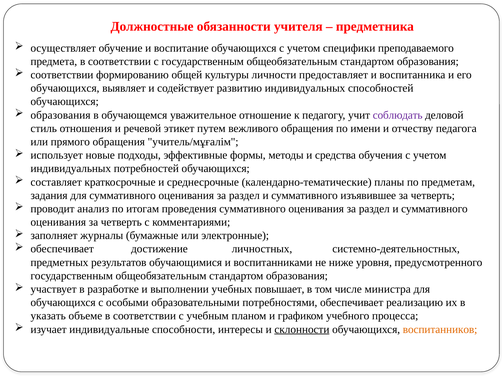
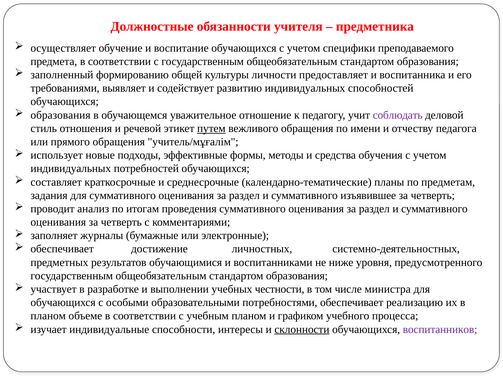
соответствии at (62, 75): соответствии -> заполненный
обучающихся at (65, 88): обучающихся -> требованиями
путем underline: none -> present
повышает: повышает -> честности
указать at (48, 316): указать -> планом
воспитанников colour: orange -> purple
